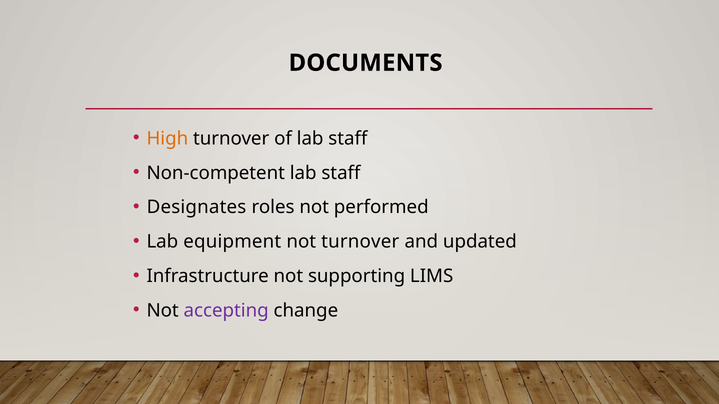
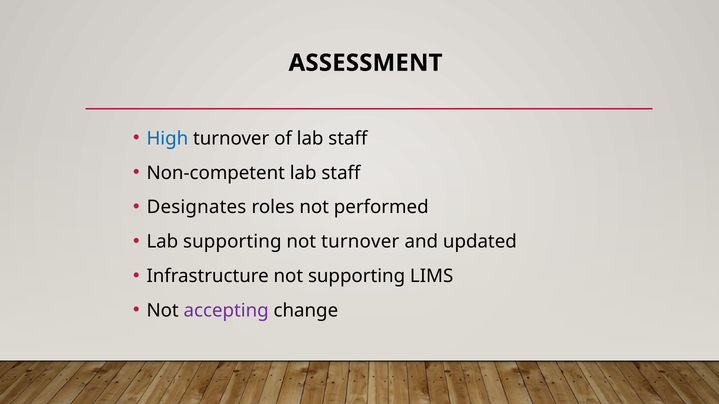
DOCUMENTS: DOCUMENTS -> ASSESSMENT
High colour: orange -> blue
Lab equipment: equipment -> supporting
